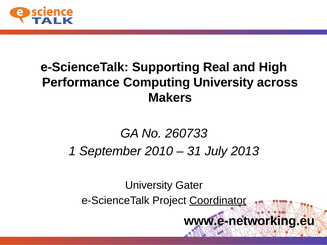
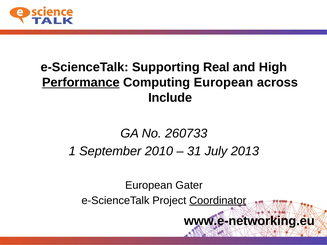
Performance underline: none -> present
Computing University: University -> European
Makers: Makers -> Include
University at (149, 185): University -> European
